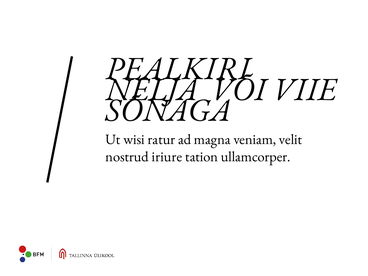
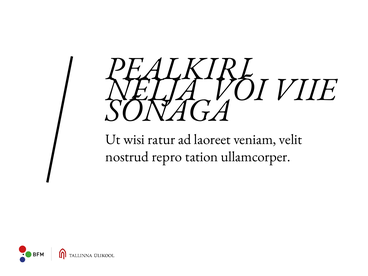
magna: magna -> laoreet
iriure: iriure -> repro
